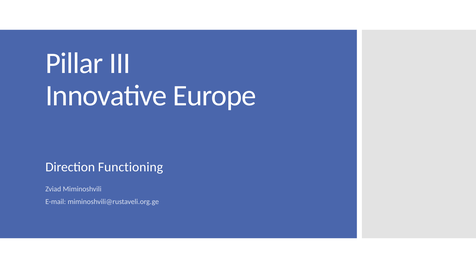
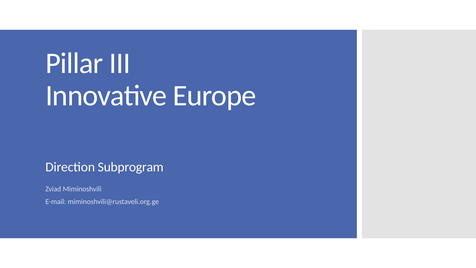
Functioning: Functioning -> Subprogram
